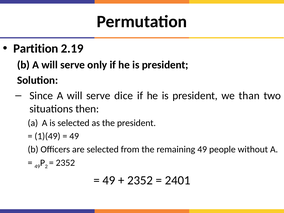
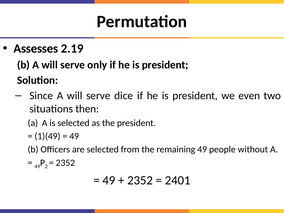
Partition: Partition -> Assesses
than: than -> even
